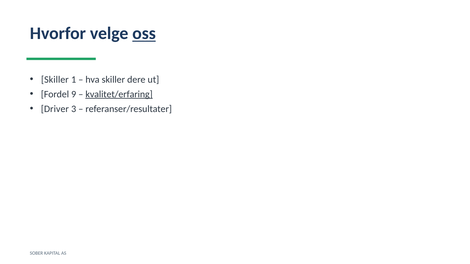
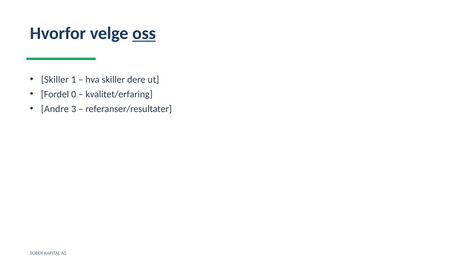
9: 9 -> 0
kvalitet/erfaring underline: present -> none
Driver: Driver -> Andre
